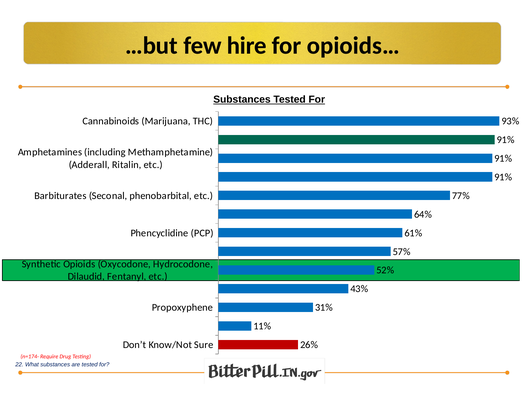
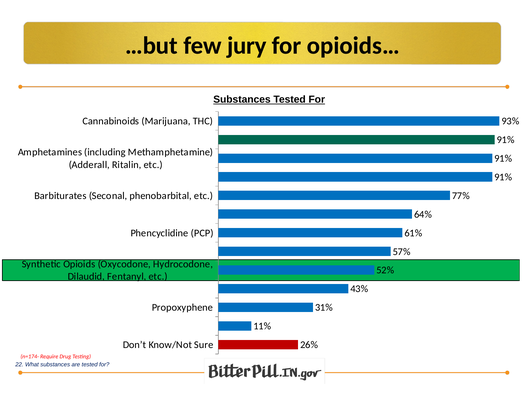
hire: hire -> jury
